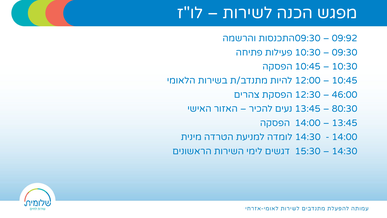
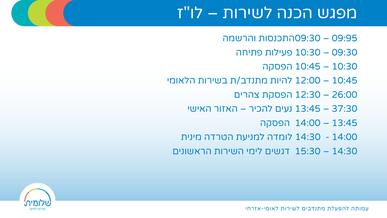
09:92: 09:92 -> 09:95
46:00: 46:00 -> 26:00
80:30: 80:30 -> 37:30
